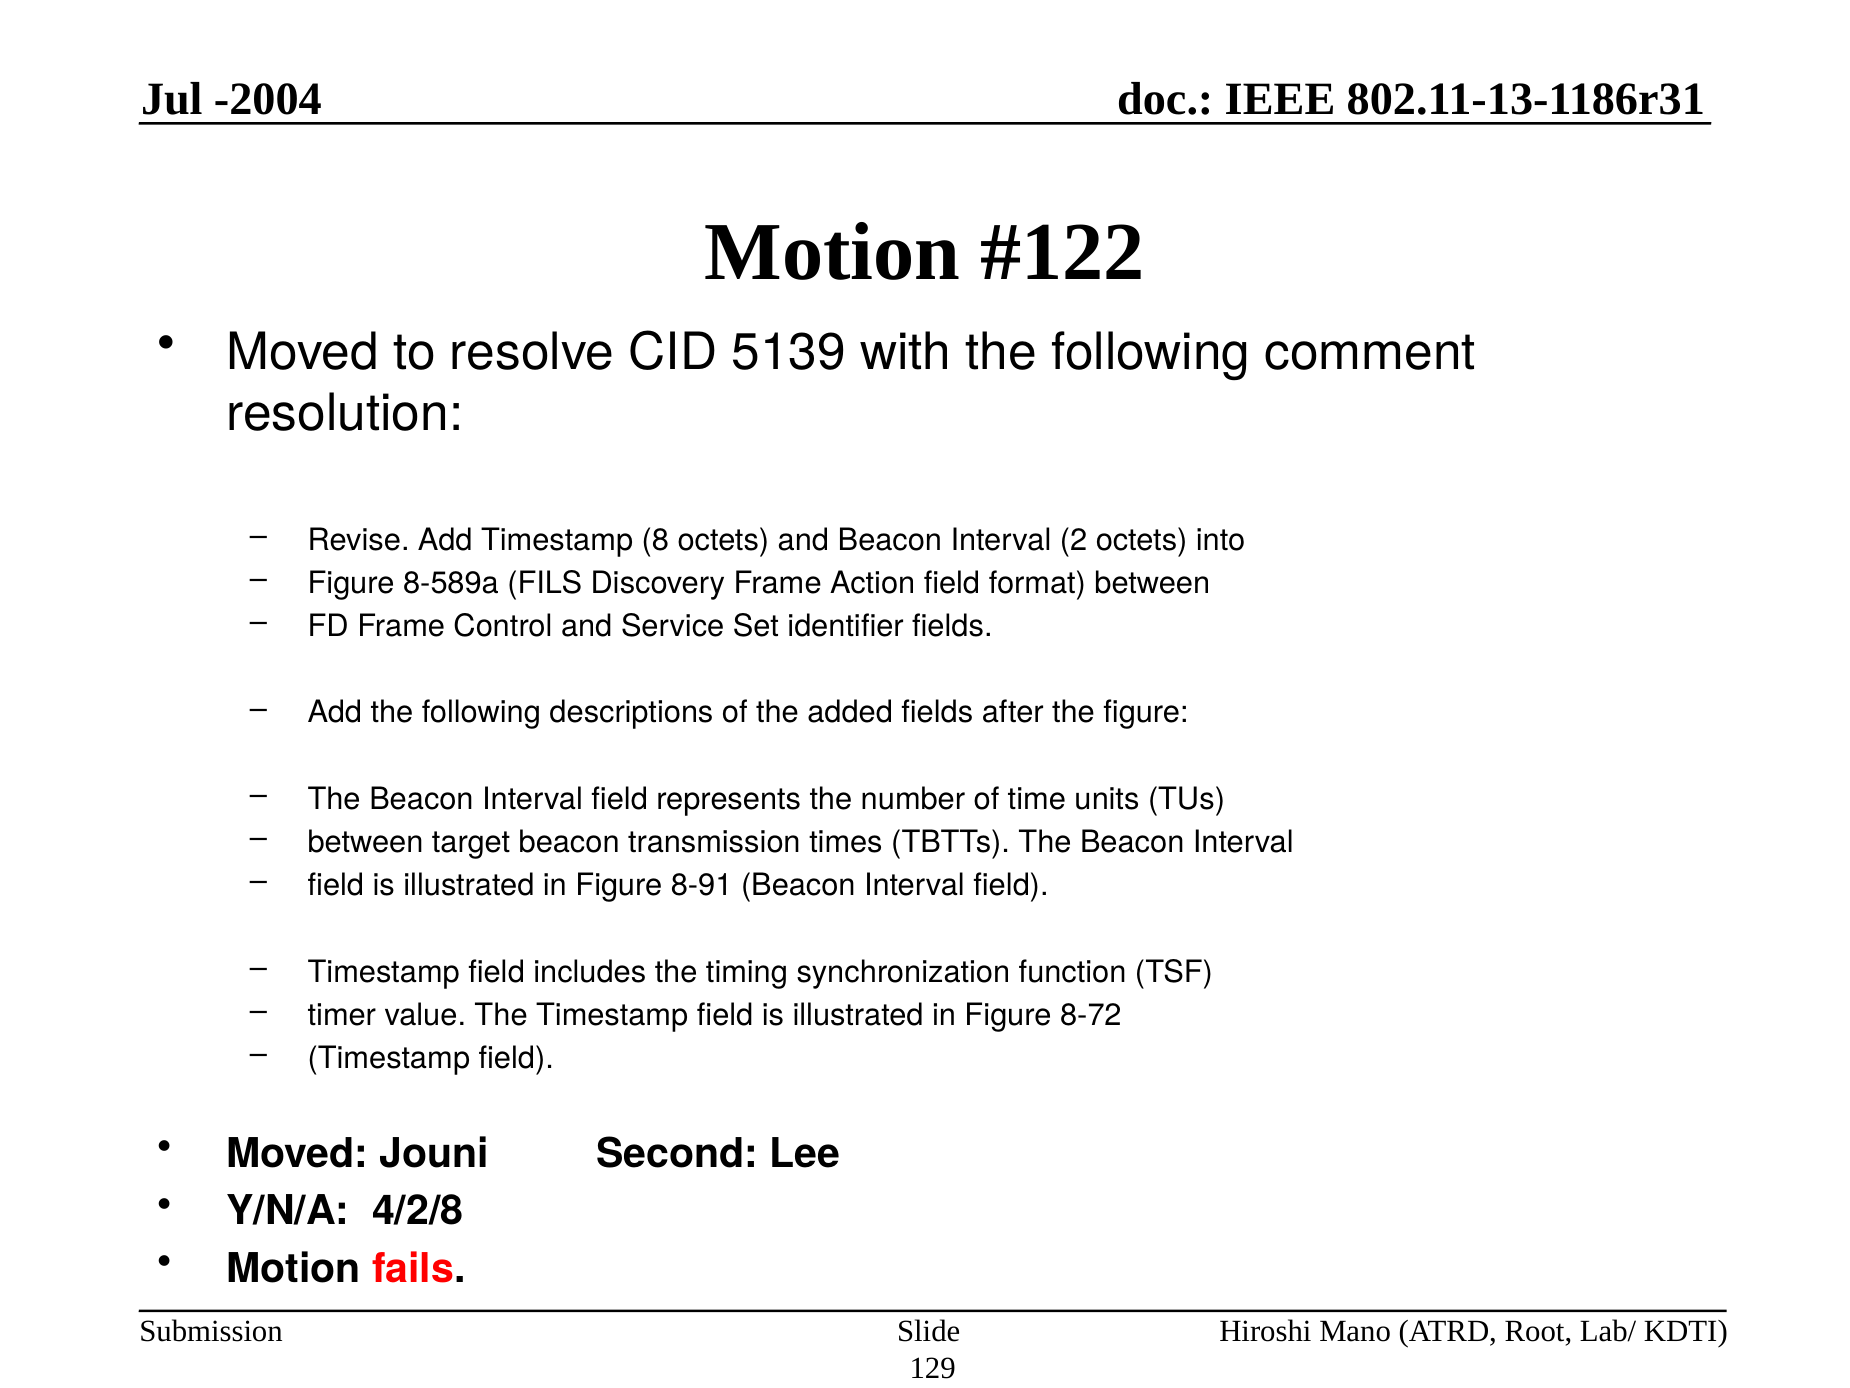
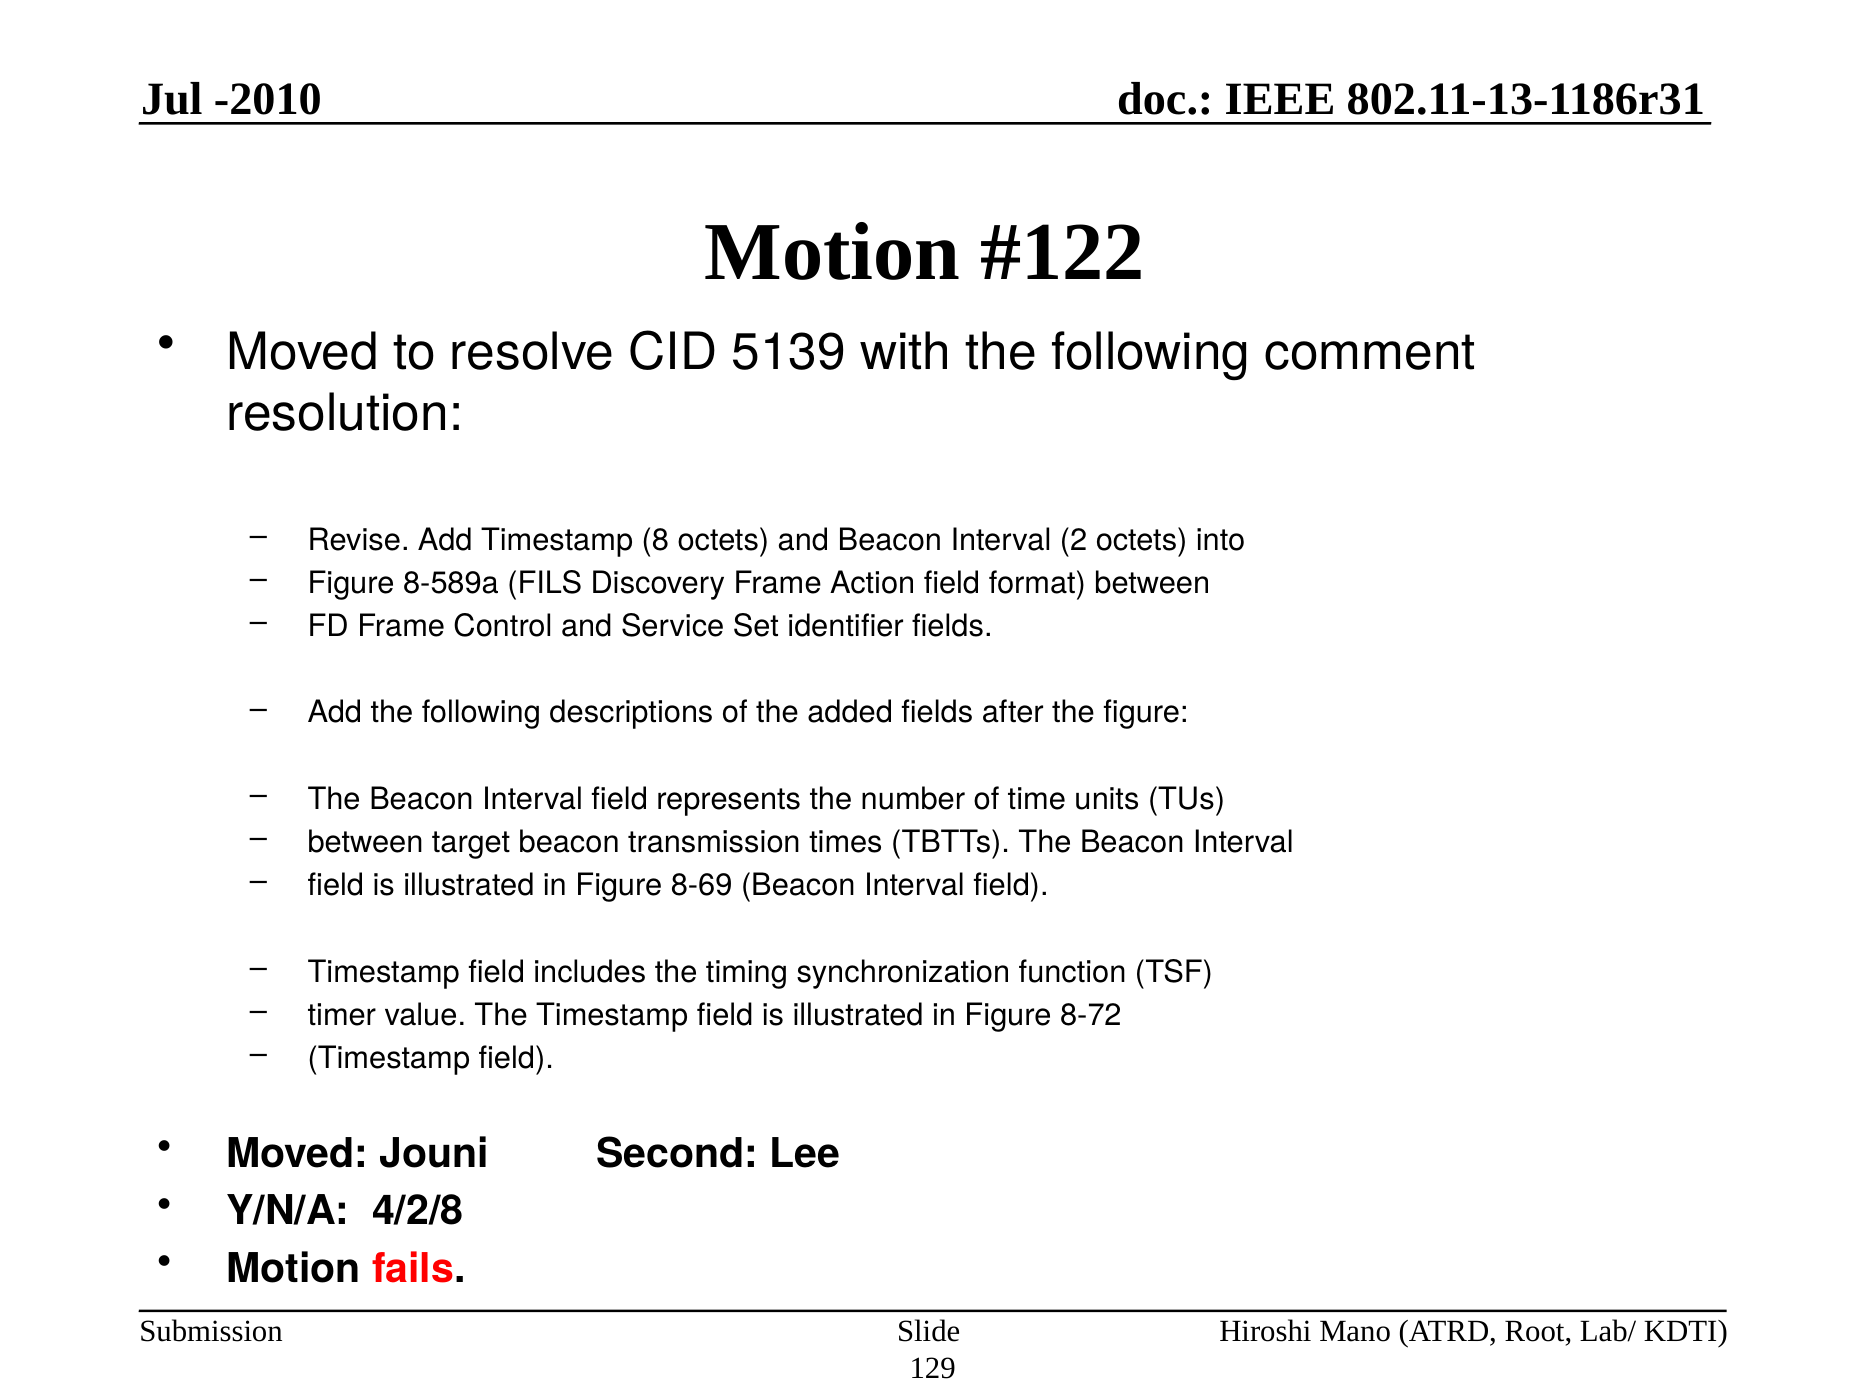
-2004: -2004 -> -2010
8-91: 8-91 -> 8-69
